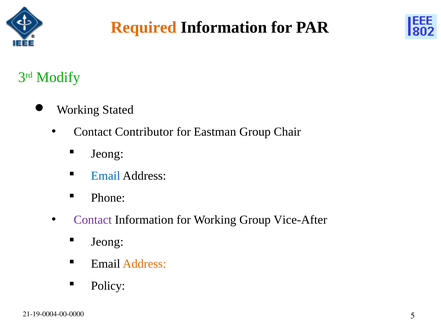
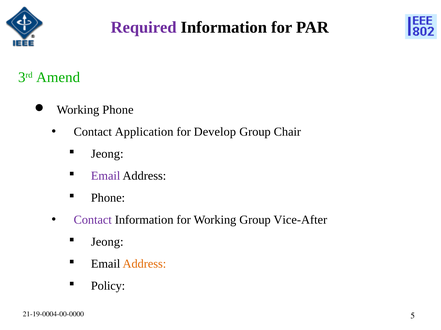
Required colour: orange -> purple
Modify: Modify -> Amend
Working Stated: Stated -> Phone
Contributor: Contributor -> Application
Eastman: Eastman -> Develop
Email at (106, 176) colour: blue -> purple
